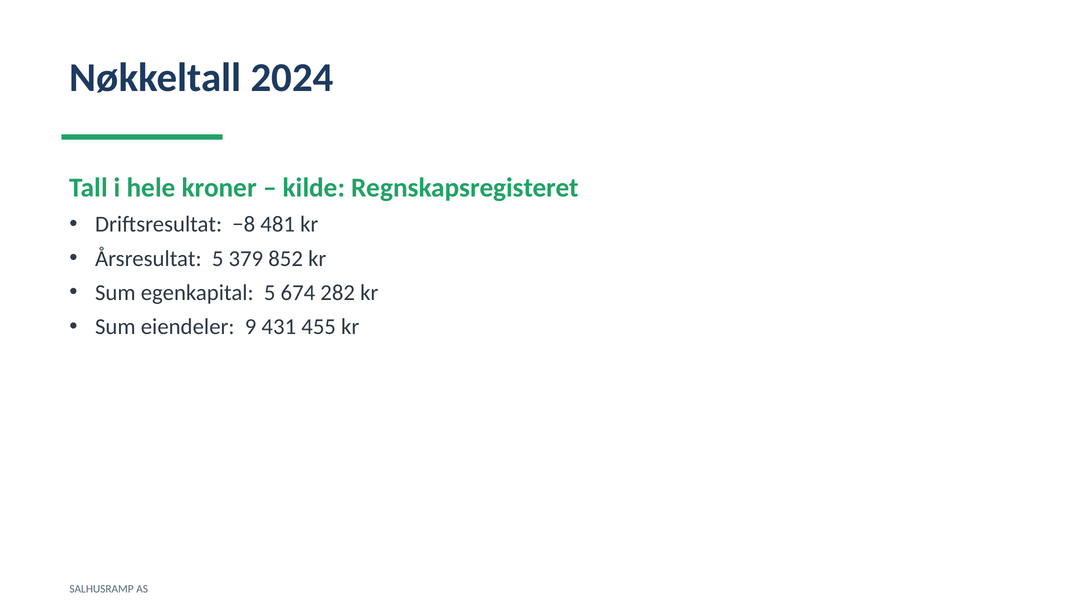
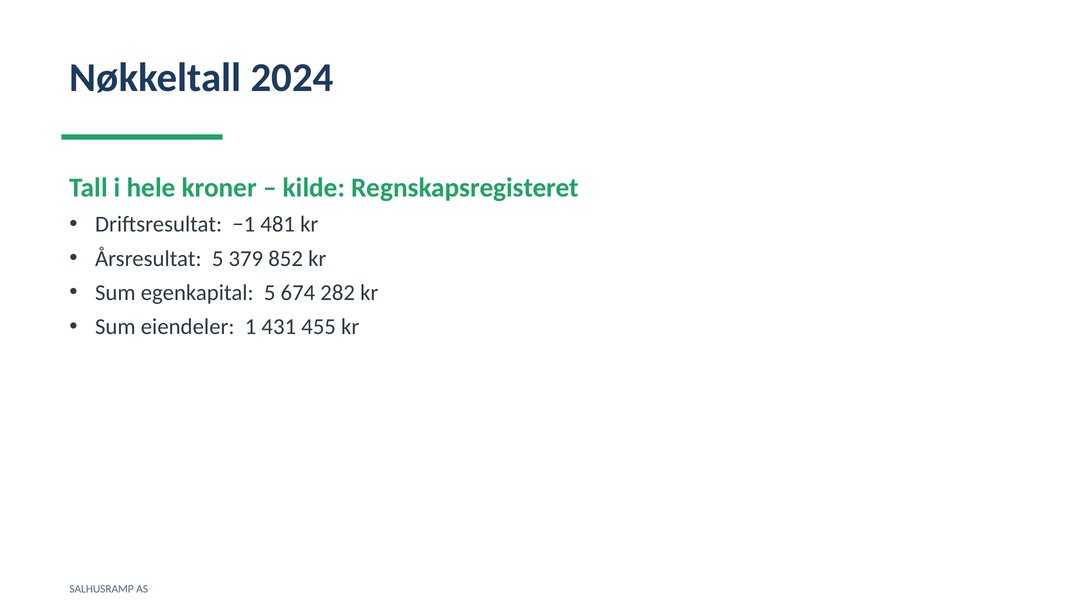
−8: −8 -> −1
9: 9 -> 1
